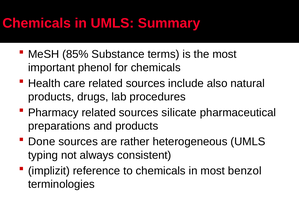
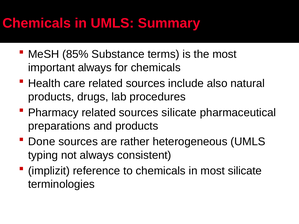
important phenol: phenol -> always
most benzol: benzol -> silicate
